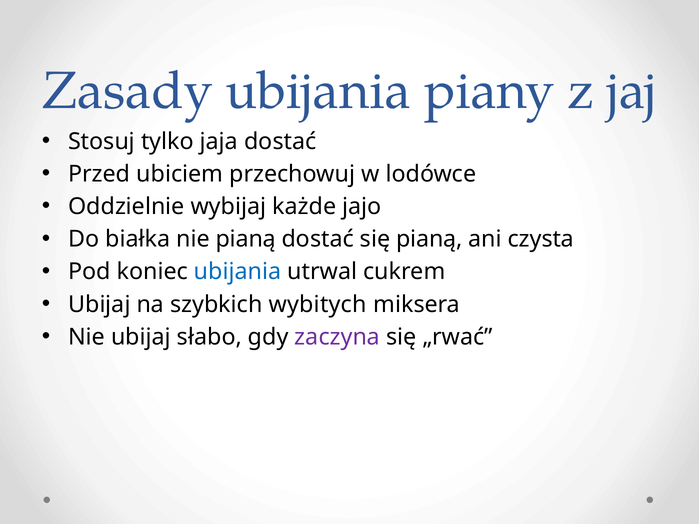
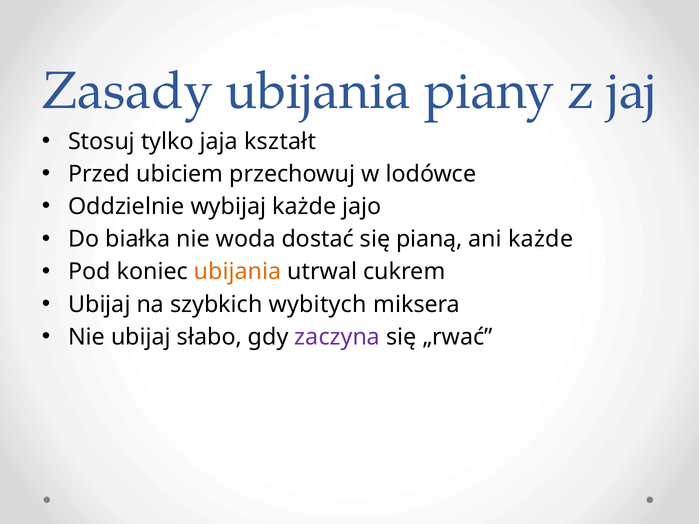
jaja dostać: dostać -> kształt
nie pianą: pianą -> woda
ani czysta: czysta -> każde
ubijania at (238, 272) colour: blue -> orange
